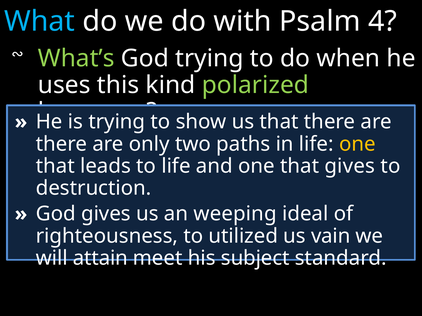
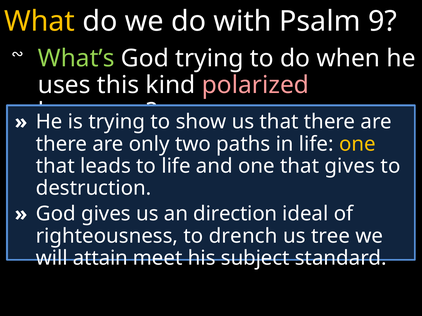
What colour: light blue -> yellow
4: 4 -> 9
polarized colour: light green -> pink
weeping: weeping -> direction
utilized: utilized -> drench
vain: vain -> tree
